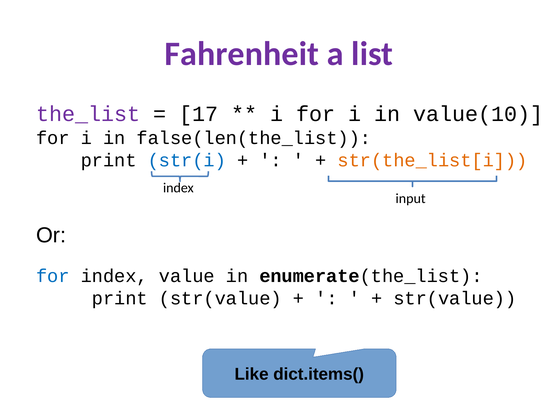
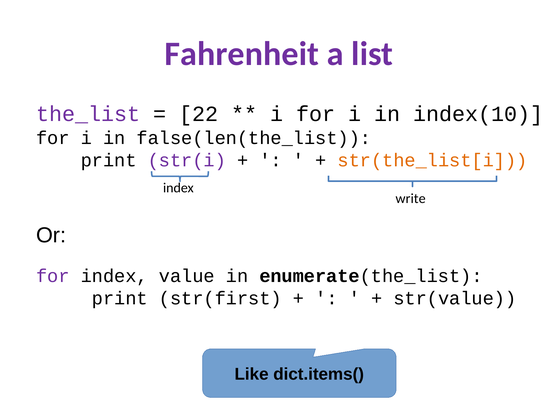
17: 17 -> 22
value(10: value(10 -> index(10
str(i colour: blue -> purple
input: input -> write
for at (53, 276) colour: blue -> purple
print str(value: str(value -> str(first
